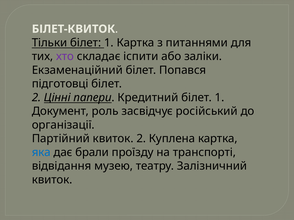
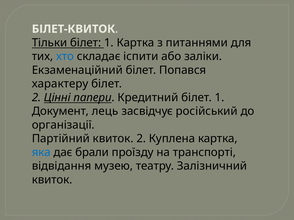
хто colour: purple -> blue
підготовці: підготовці -> характеру
роль: роль -> лець
